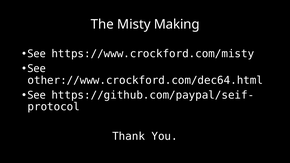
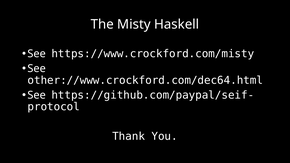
Making: Making -> Haskell
